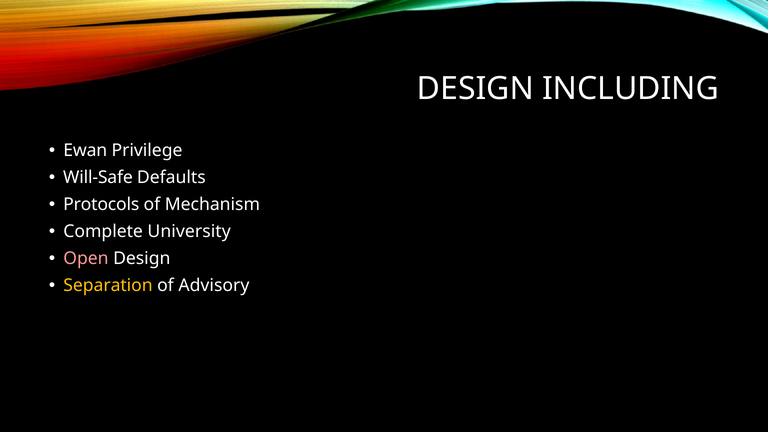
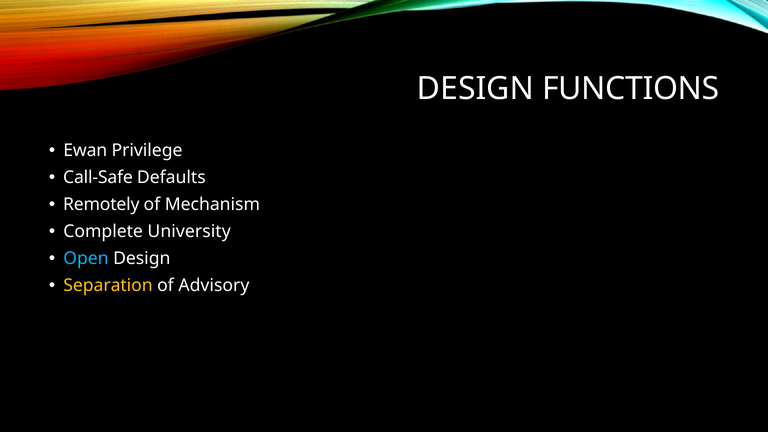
INCLUDING: INCLUDING -> FUNCTIONS
Will-Safe: Will-Safe -> Call-Safe
Protocols: Protocols -> Remotely
Open colour: pink -> light blue
